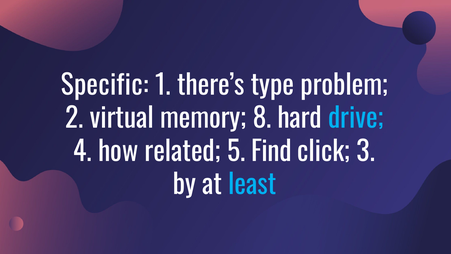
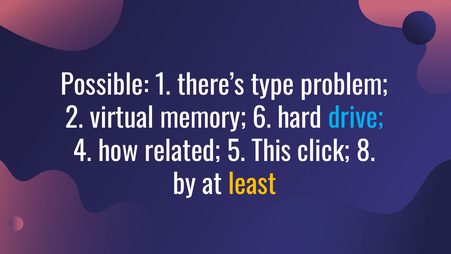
Specific: Specific -> Possible
8: 8 -> 6
Find: Find -> This
3: 3 -> 8
least colour: light blue -> yellow
